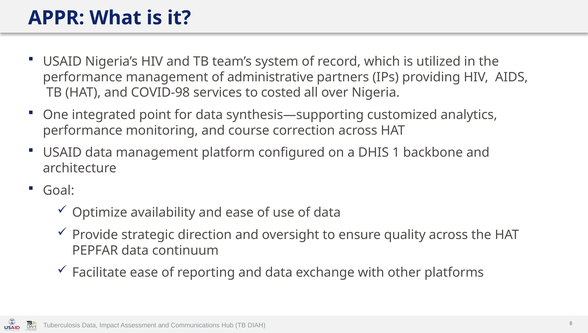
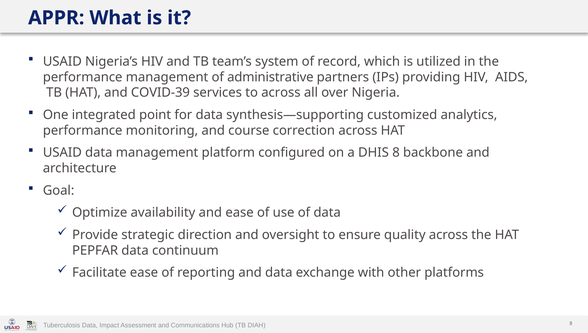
COVID-98: COVID-98 -> COVID-39
to costed: costed -> across
DHIS 1: 1 -> 8
